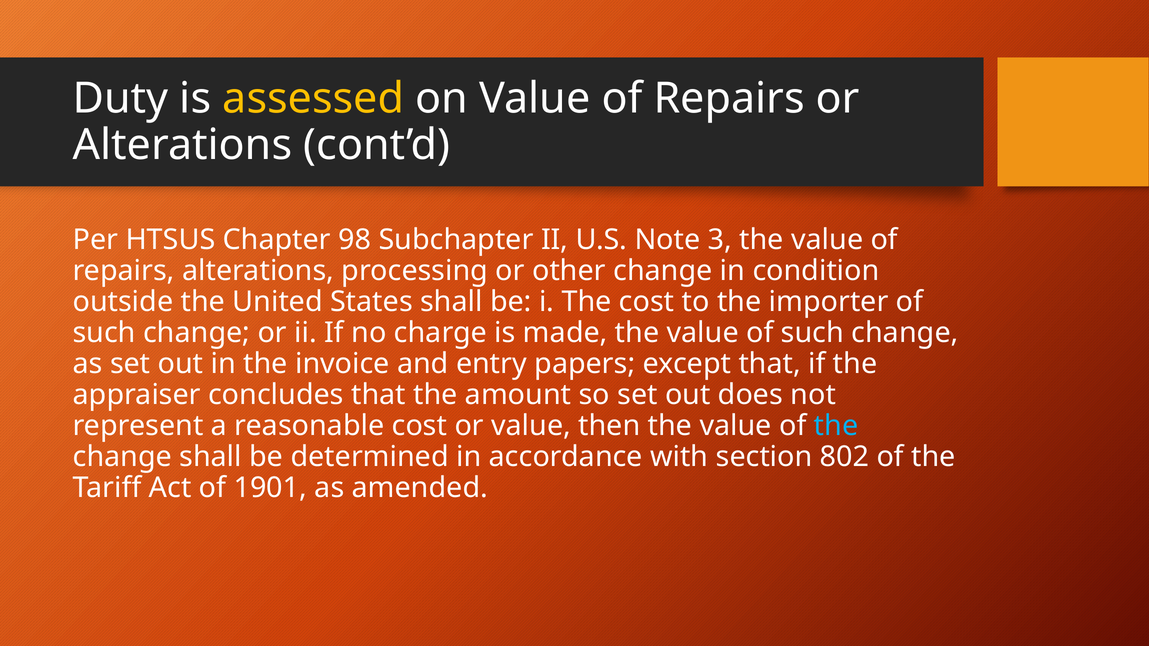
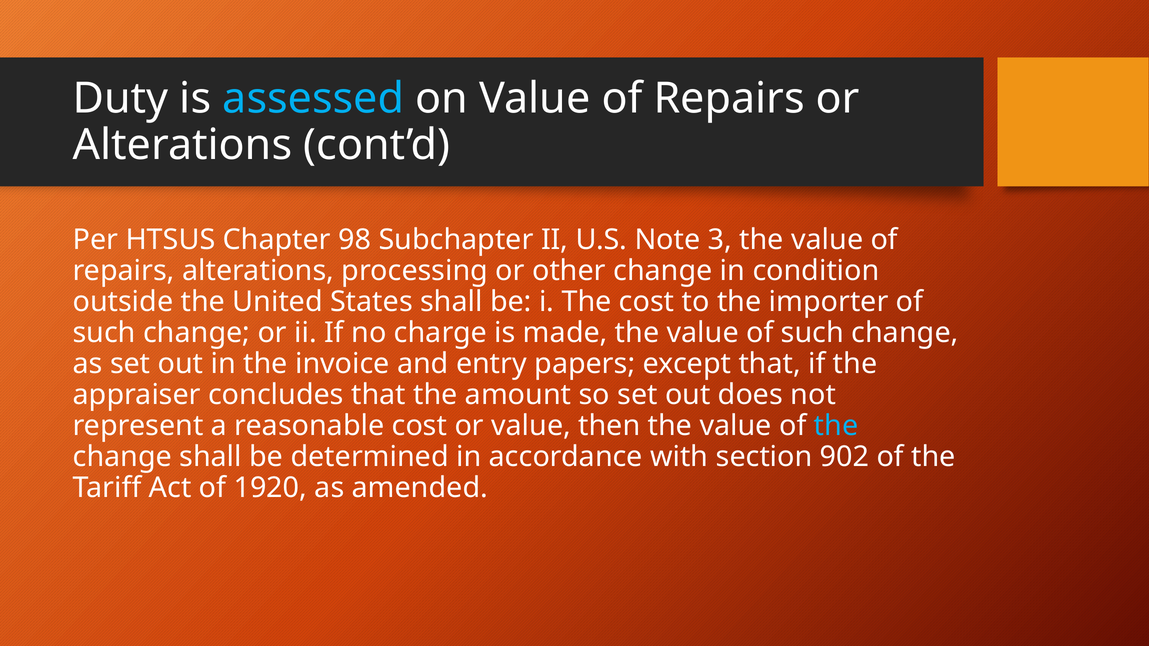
assessed colour: yellow -> light blue
802: 802 -> 902
1901: 1901 -> 1920
